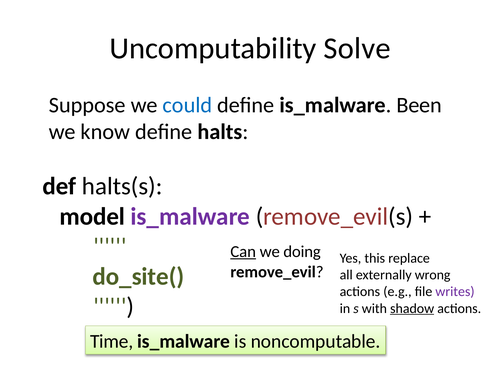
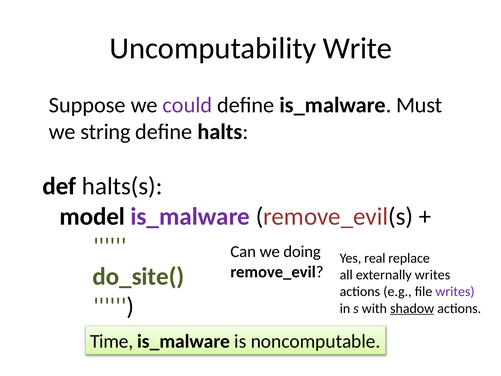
Solve: Solve -> Write
could colour: blue -> purple
Been: Been -> Must
know: know -> string
Can underline: present -> none
this: this -> real
externally wrong: wrong -> writes
